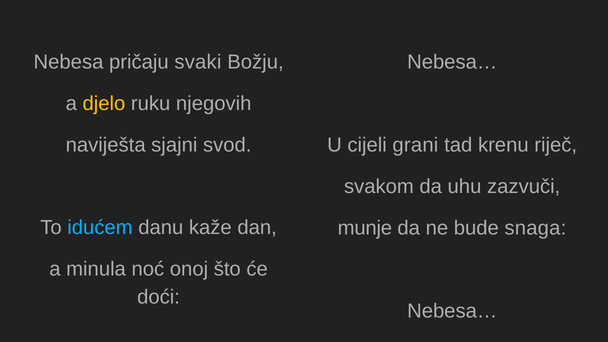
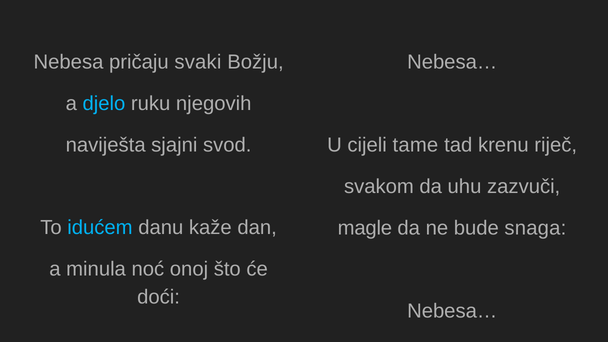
djelo colour: yellow -> light blue
grani: grani -> tame
munje: munje -> magle
